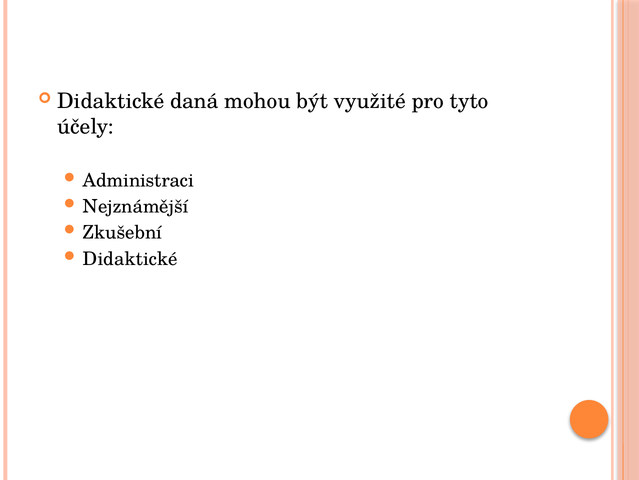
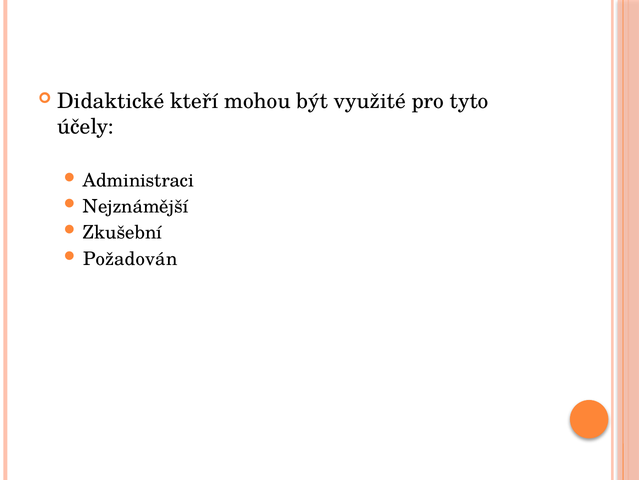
daná: daná -> kteří
Didaktické at (130, 258): Didaktické -> Požadován
